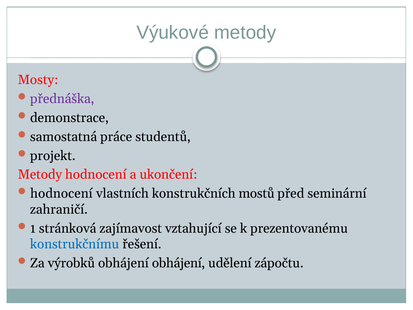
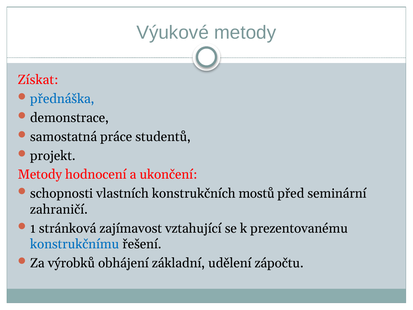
Mosty: Mosty -> Získat
přednáška colour: purple -> blue
hodnocení at (61, 193): hodnocení -> schopnosti
obhájení obhájení: obhájení -> základní
